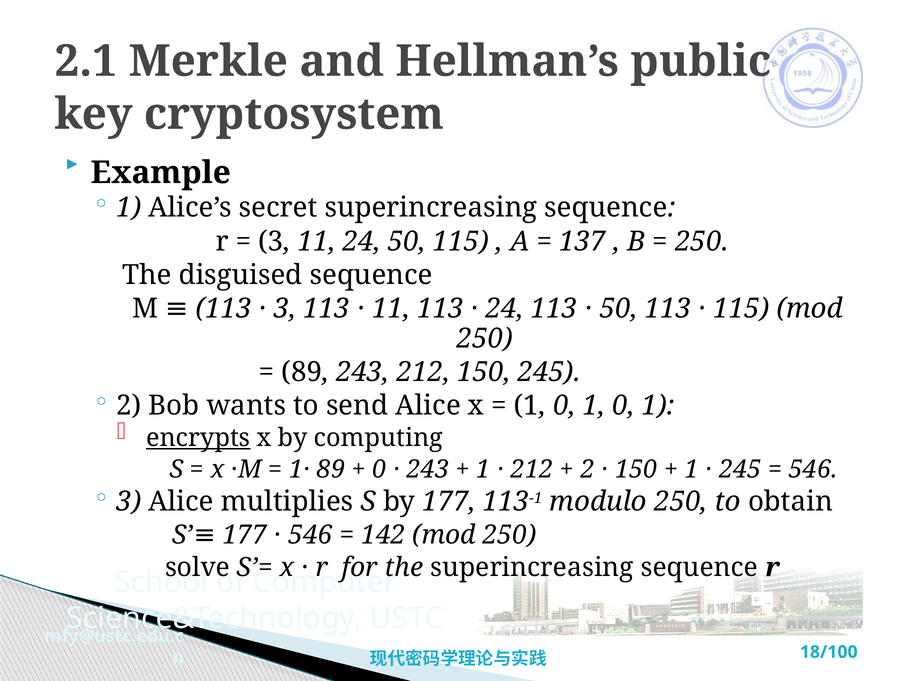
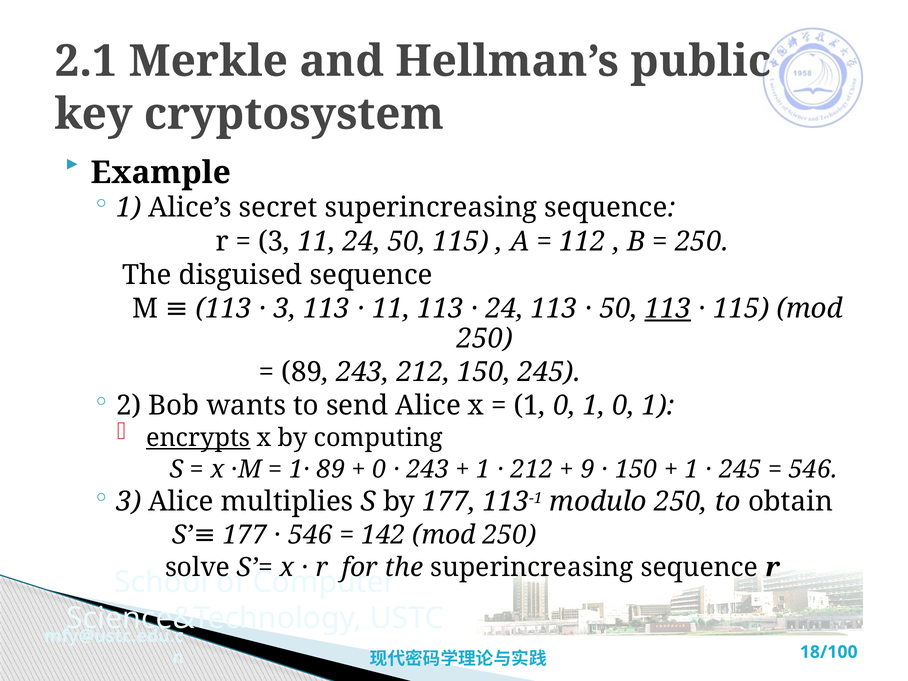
137: 137 -> 112
113 at (668, 309) underline: none -> present
2 at (588, 469): 2 -> 9
